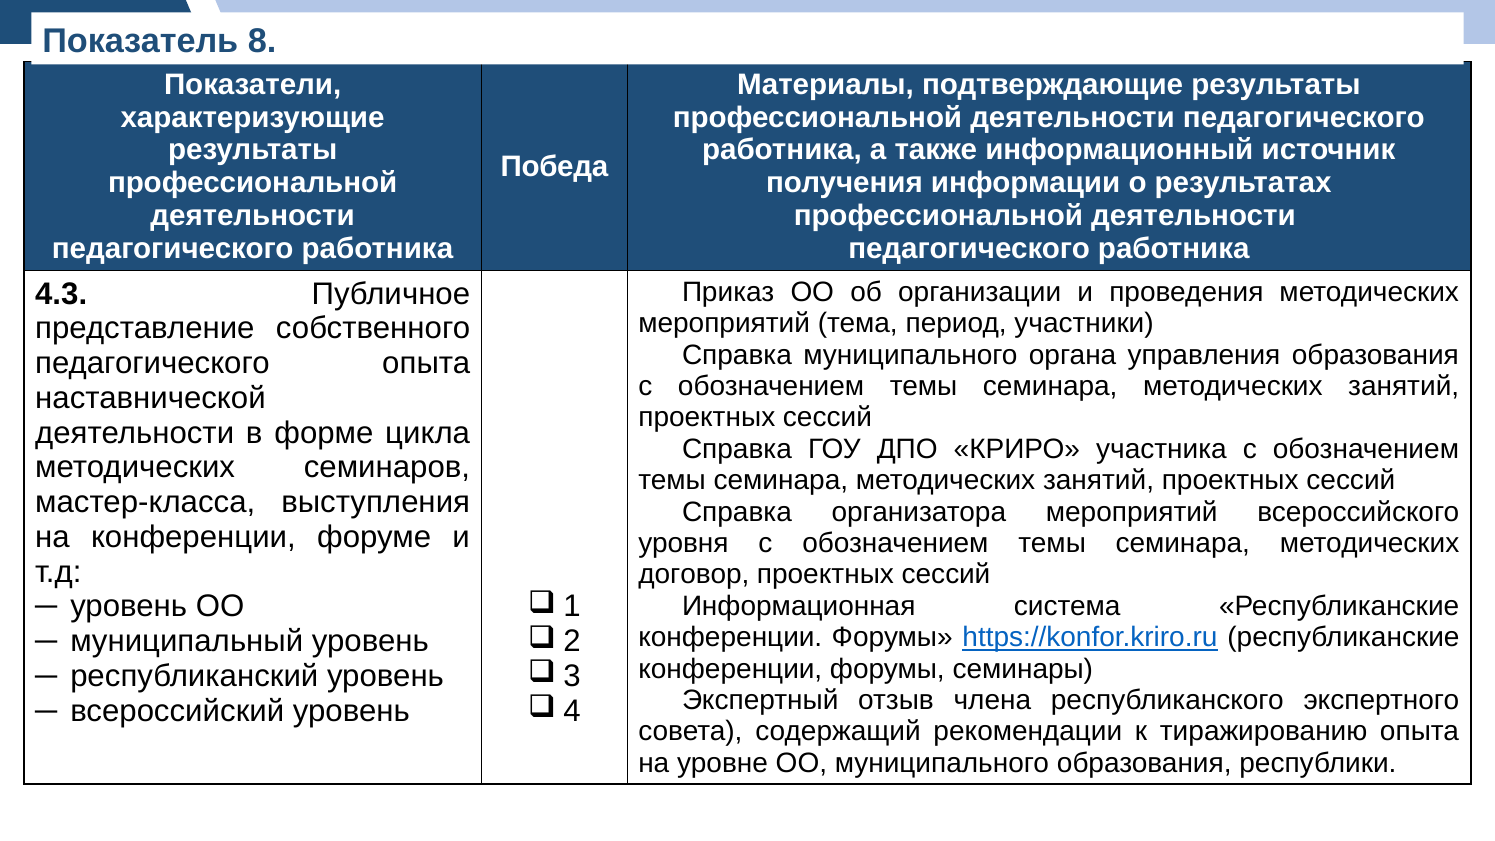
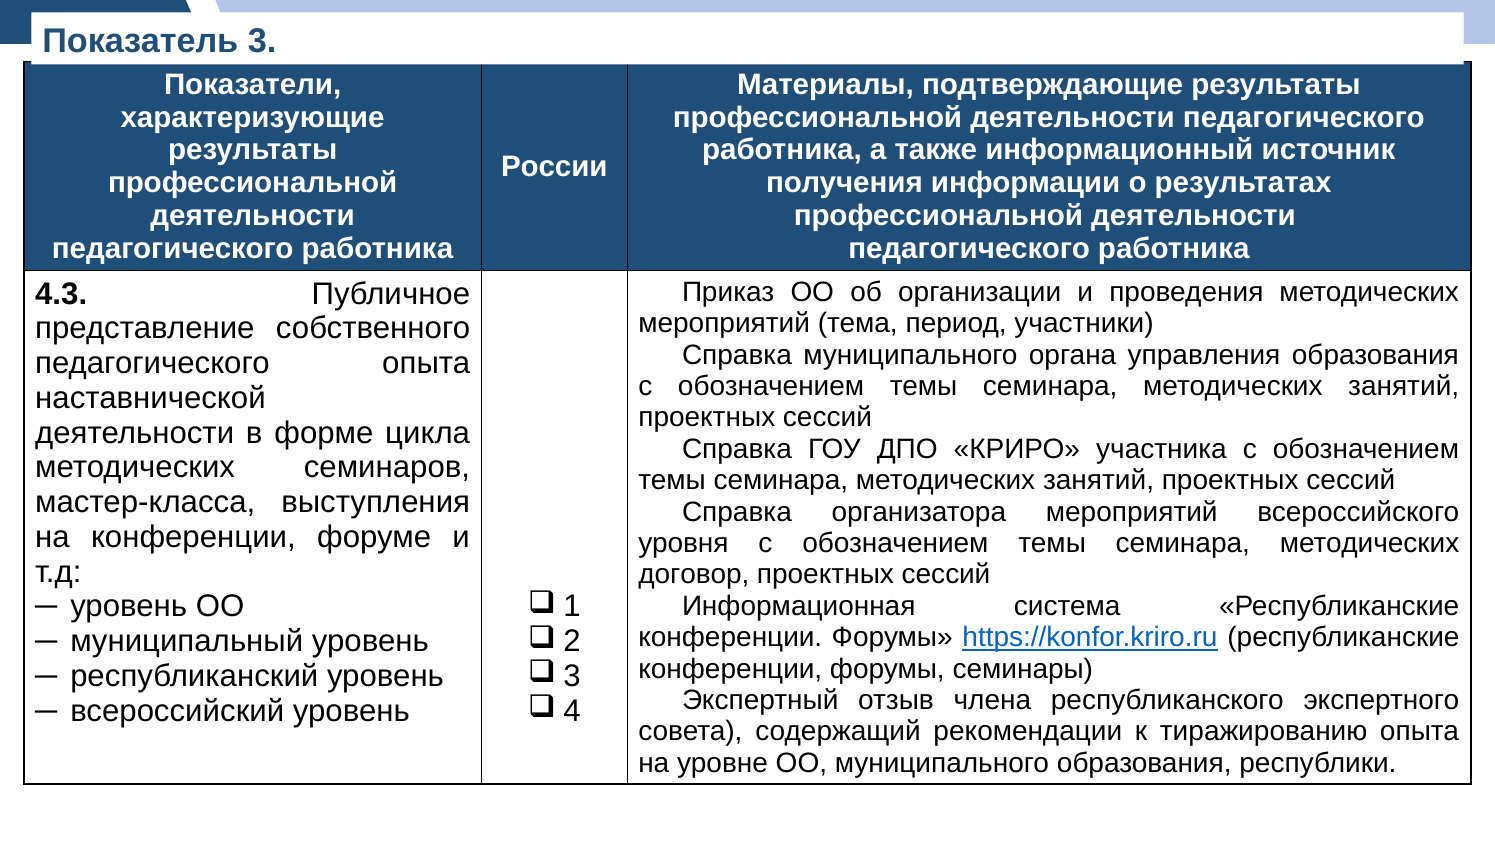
8: 8 -> 3
Победа: Победа -> России
